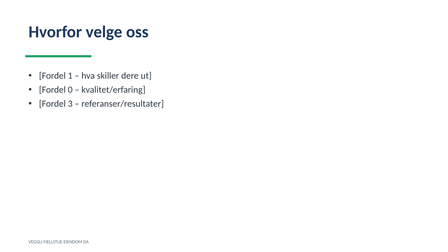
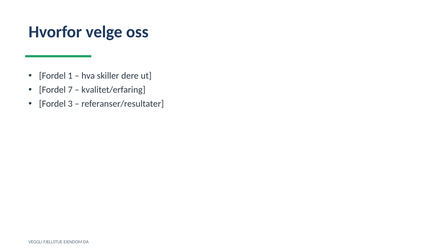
0: 0 -> 7
